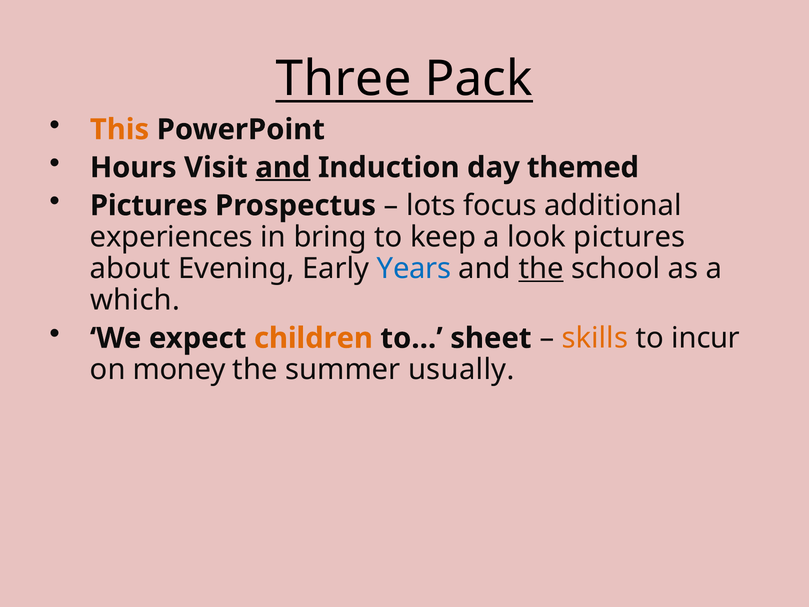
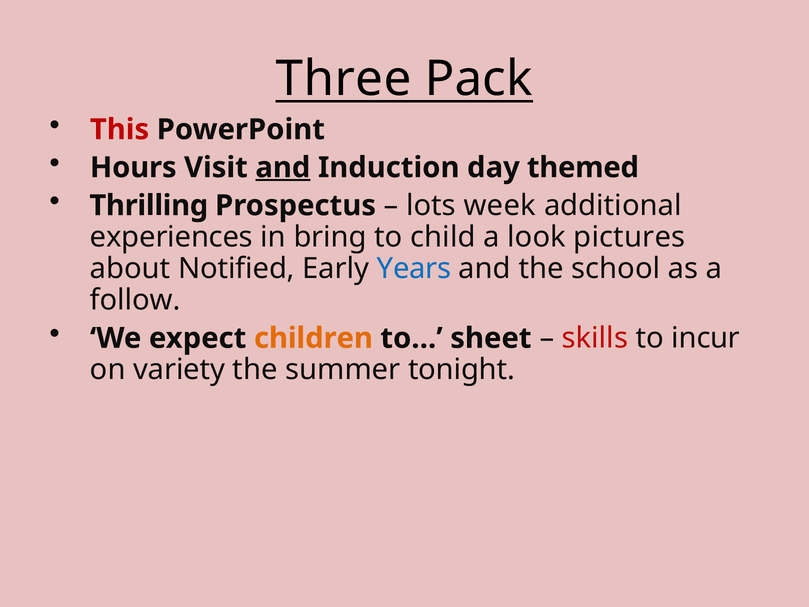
This colour: orange -> red
Pictures at (149, 205): Pictures -> Thrilling
focus: focus -> week
keep: keep -> child
Evening: Evening -> Notified
the at (541, 269) underline: present -> none
which: which -> follow
skills colour: orange -> red
money: money -> variety
usually: usually -> tonight
